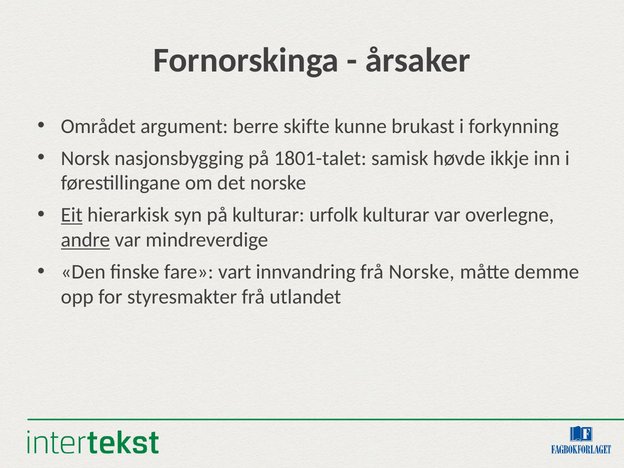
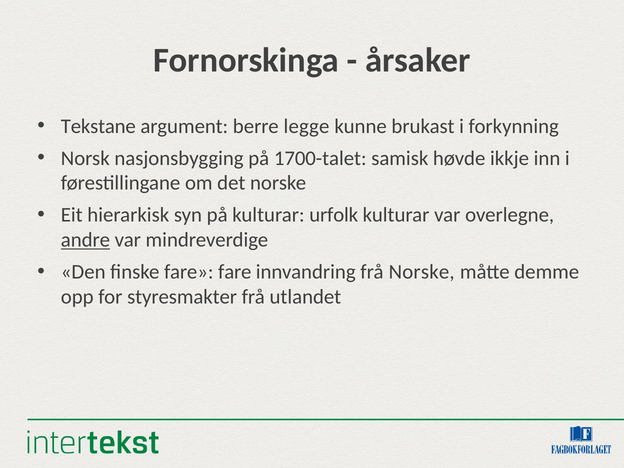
Området: Området -> Tekstane
skifte: skifte -> legge
1801-talet: 1801-talet -> 1700-talet
Eit underline: present -> none
fare vart: vart -> fare
